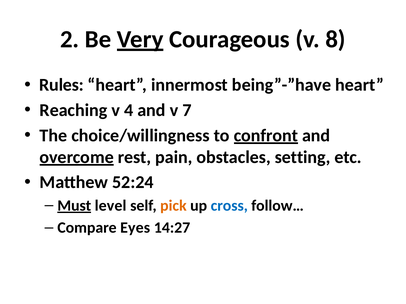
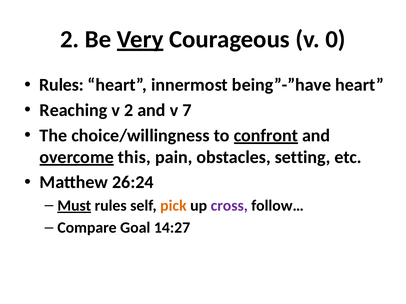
8: 8 -> 0
v 4: 4 -> 2
rest: rest -> this
52:24: 52:24 -> 26:24
Must level: level -> rules
cross colour: blue -> purple
Eyes: Eyes -> Goal
